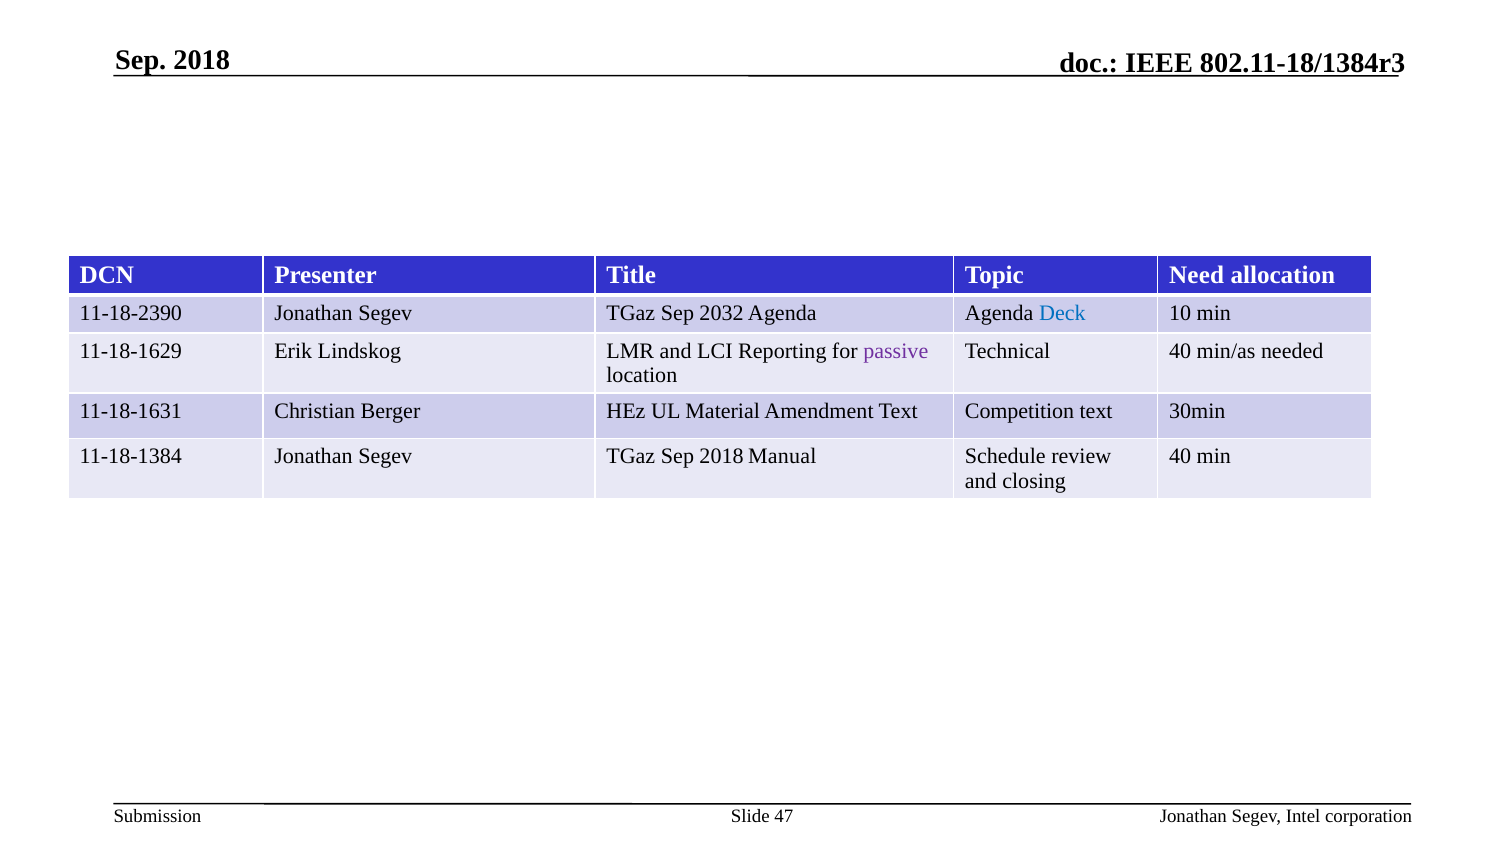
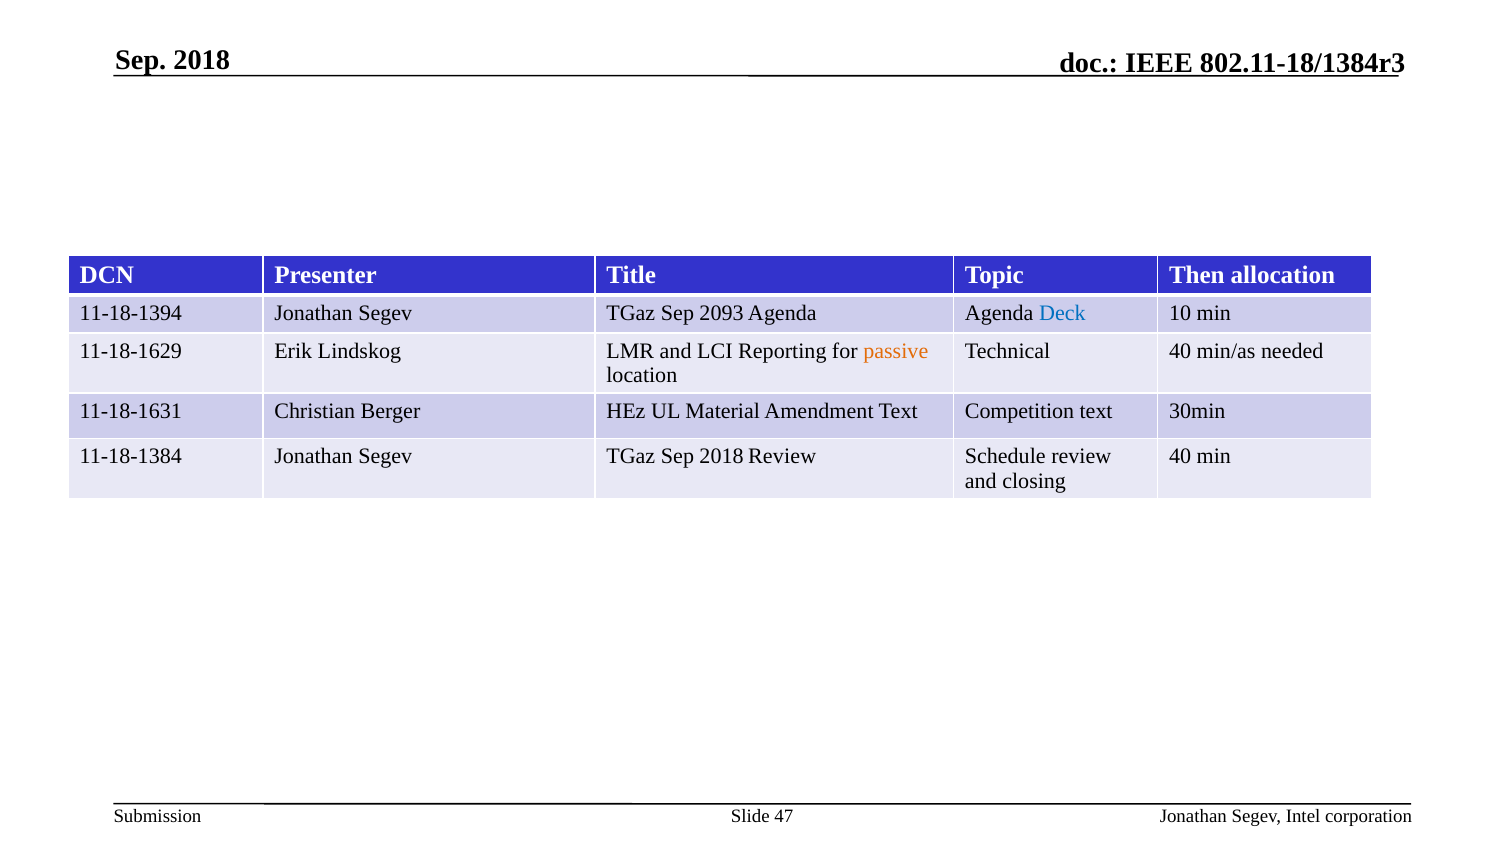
Need: Need -> Then
11-18-2390: 11-18-2390 -> 11-18-1394
2032: 2032 -> 2093
passive colour: purple -> orange
2018 Manual: Manual -> Review
